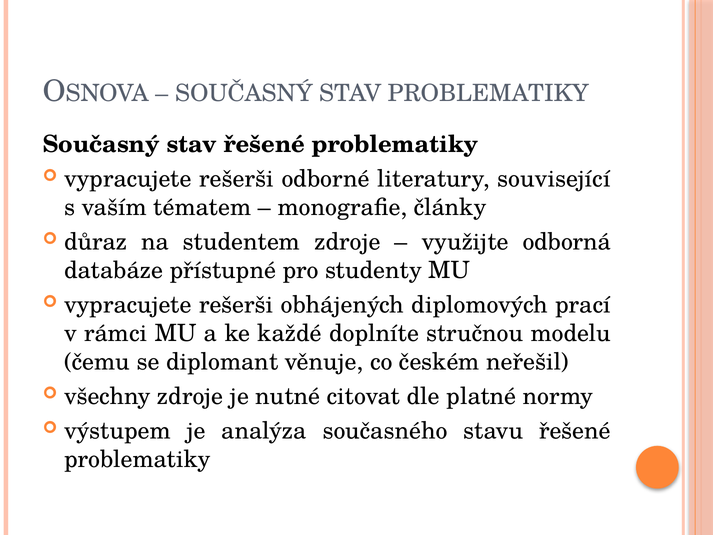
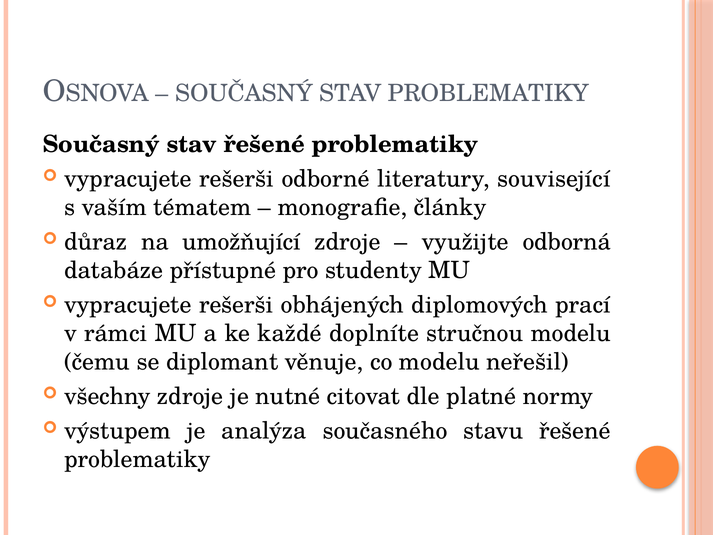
studentem: studentem -> umožňující
co českém: českém -> modelu
